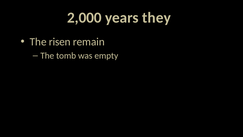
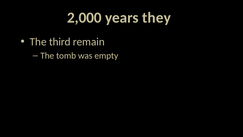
risen: risen -> third
